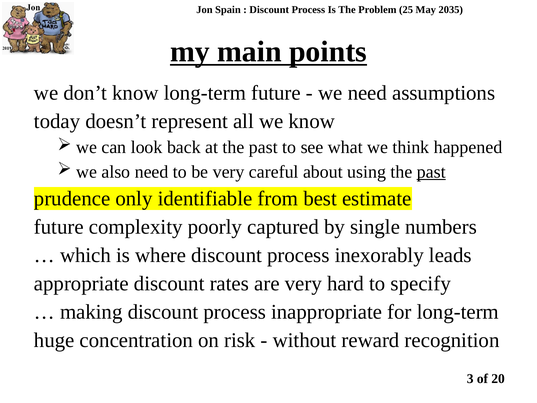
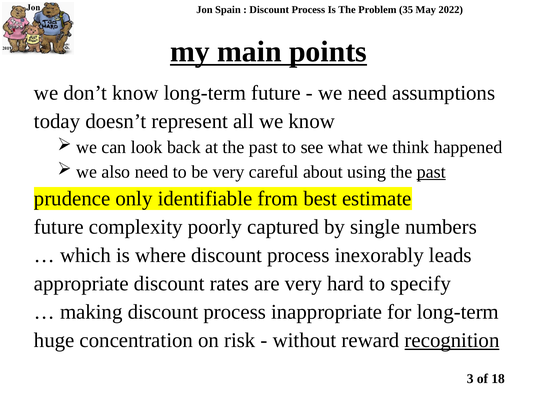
25: 25 -> 35
2035: 2035 -> 2022
recognition underline: none -> present
20: 20 -> 18
